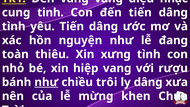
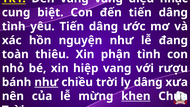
tinh: tinh -> biệt
xưng: xưng -> phận
trôi at (107, 82): trôi -> trời
khen underline: none -> present
